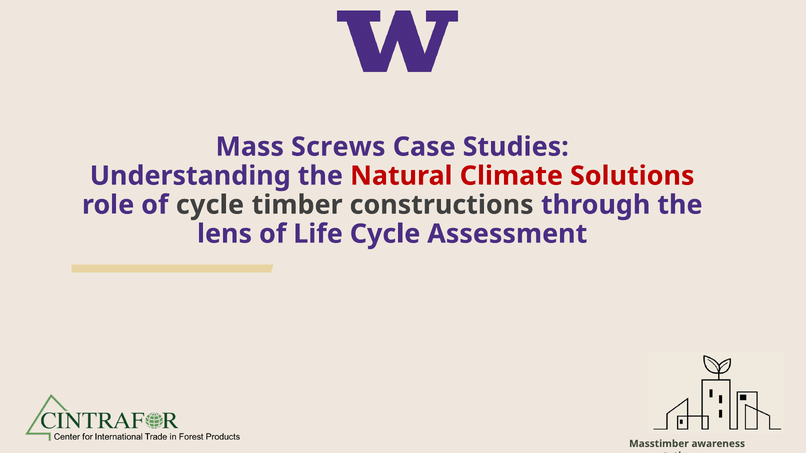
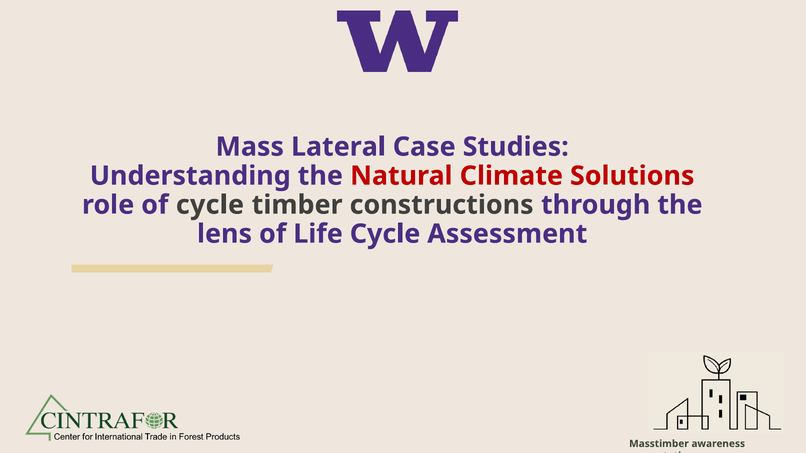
Screws: Screws -> Lateral
